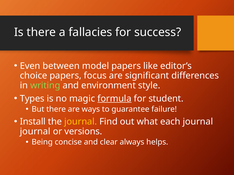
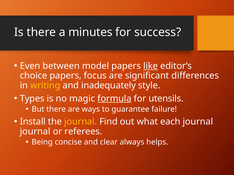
fallacies: fallacies -> minutes
like underline: none -> present
writing colour: light green -> yellow
environment: environment -> inadequately
student: student -> utensils
versions: versions -> referees
